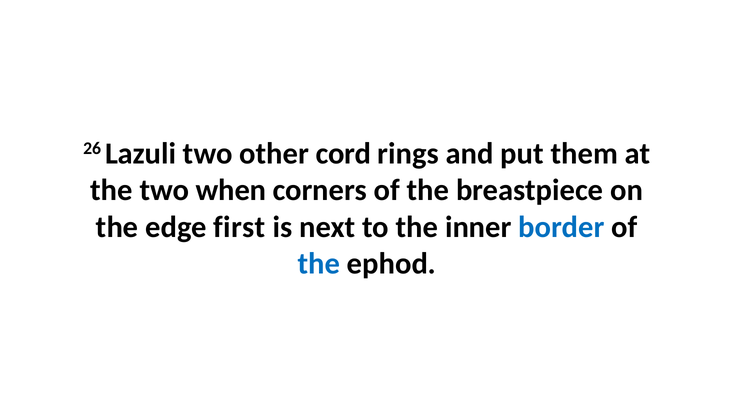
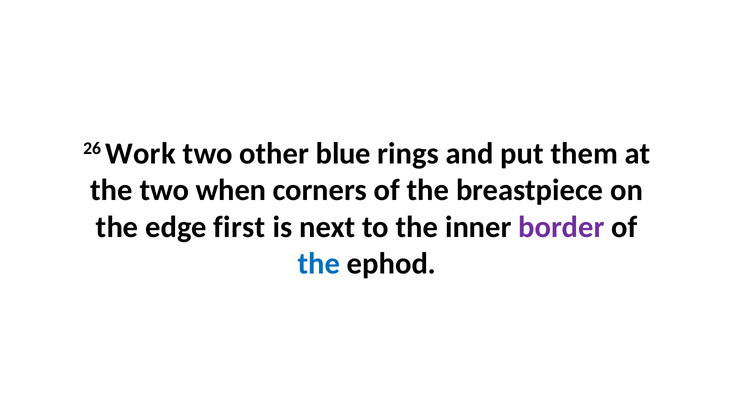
Lazuli: Lazuli -> Work
cord: cord -> blue
border colour: blue -> purple
